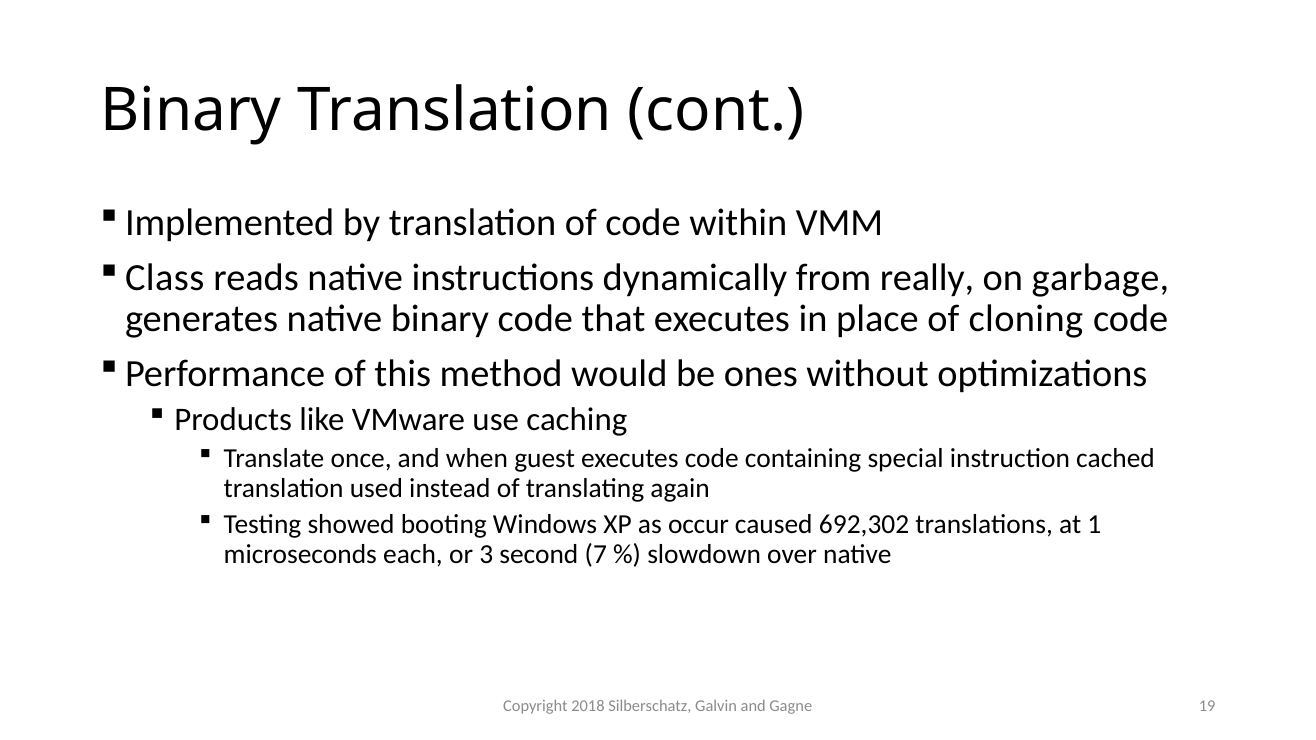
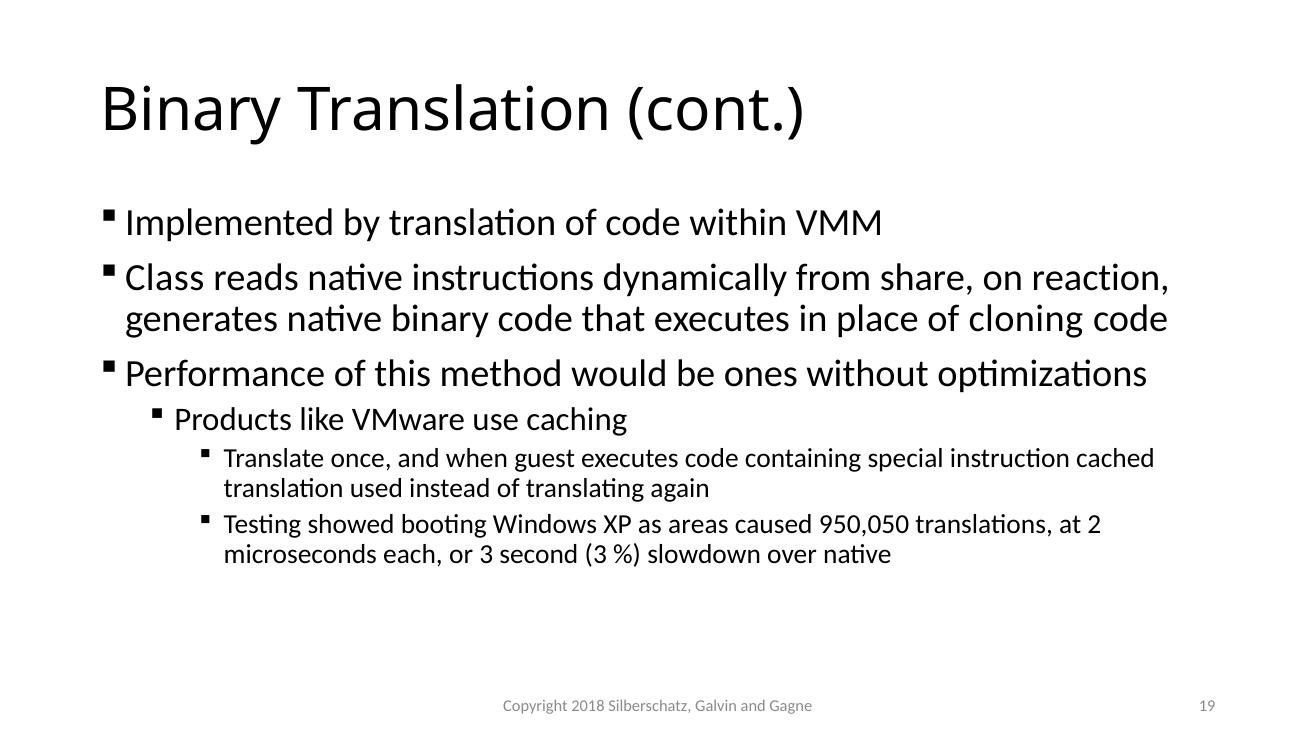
really: really -> share
garbage: garbage -> reaction
occur: occur -> areas
692,302: 692,302 -> 950,050
1: 1 -> 2
second 7: 7 -> 3
